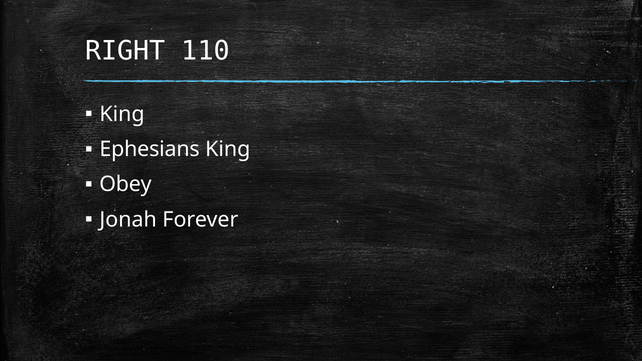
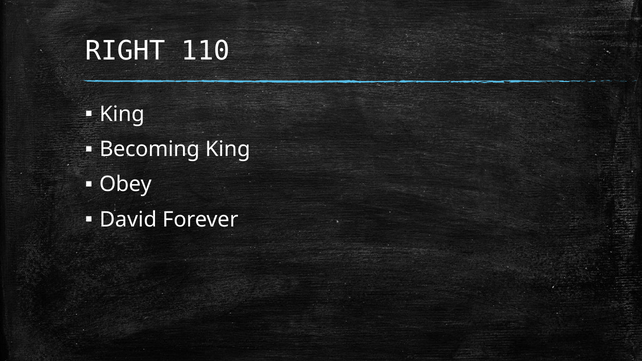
Ephesians: Ephesians -> Becoming
Jonah: Jonah -> David
